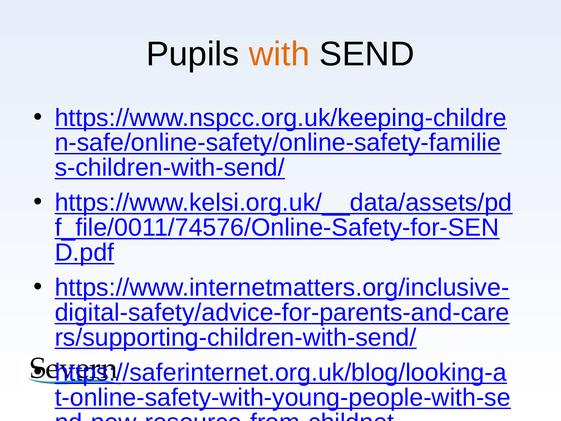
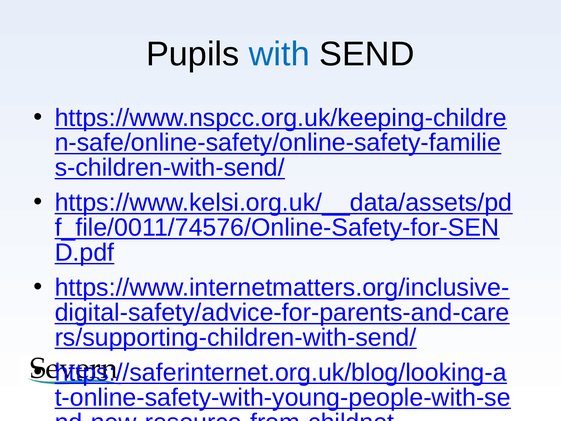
with colour: orange -> blue
